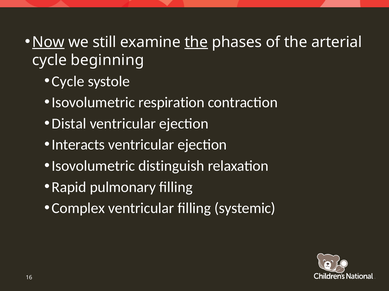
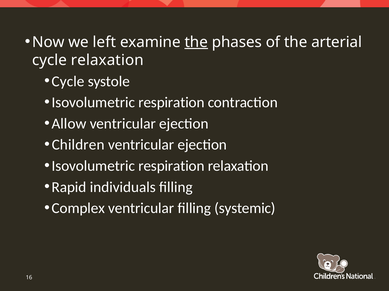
Now underline: present -> none
still: still -> left
cycle beginning: beginning -> relaxation
Distal: Distal -> Allow
Interacts: Interacts -> Children
distinguish at (171, 166): distinguish -> respiration
pulmonary: pulmonary -> individuals
